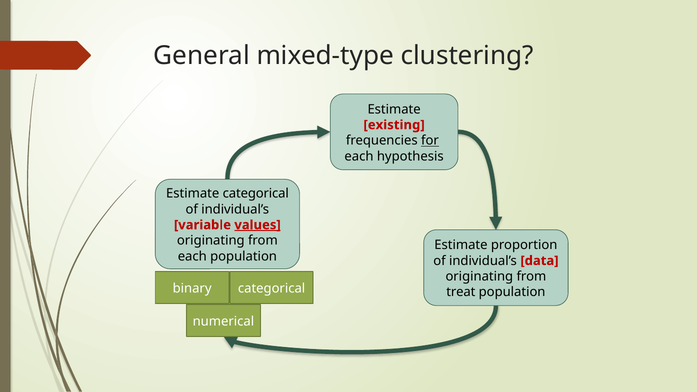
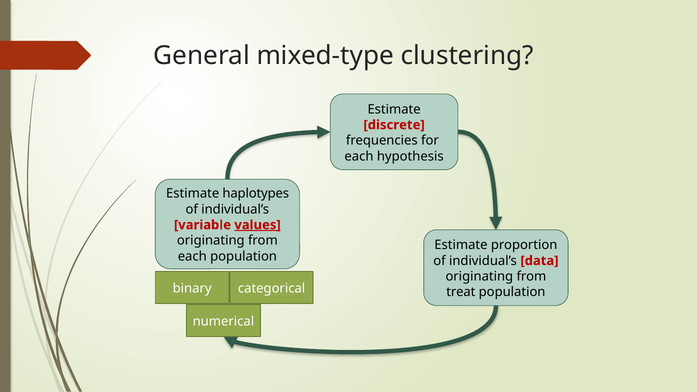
existing: existing -> discrete
for underline: present -> none
Estimate categorical: categorical -> haplotypes
